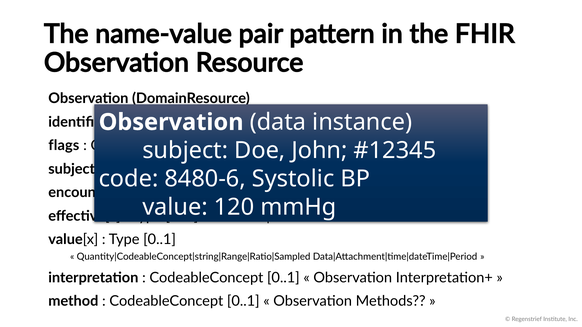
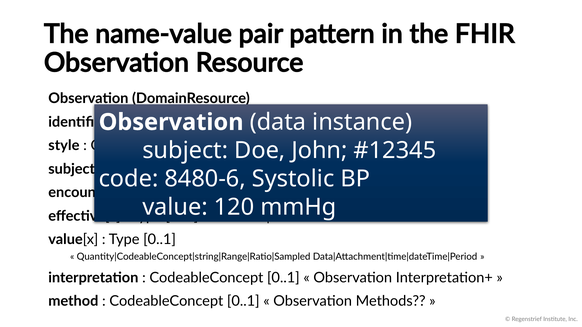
flags: flags -> style
